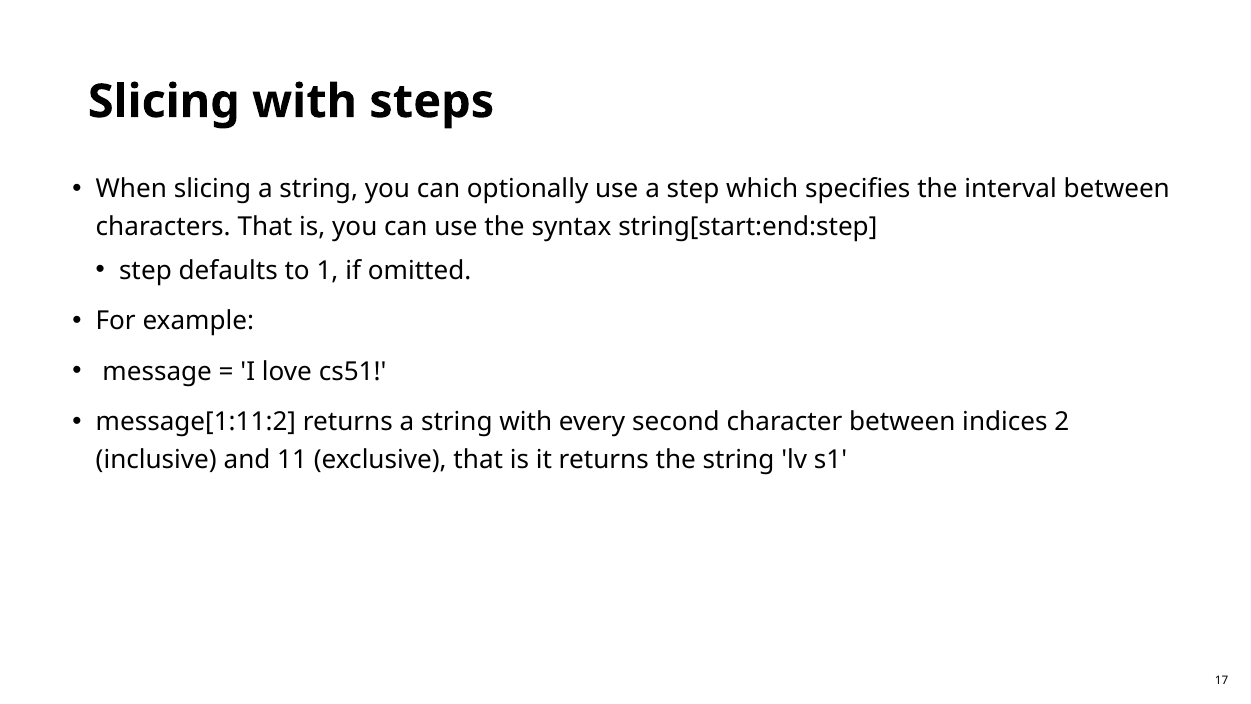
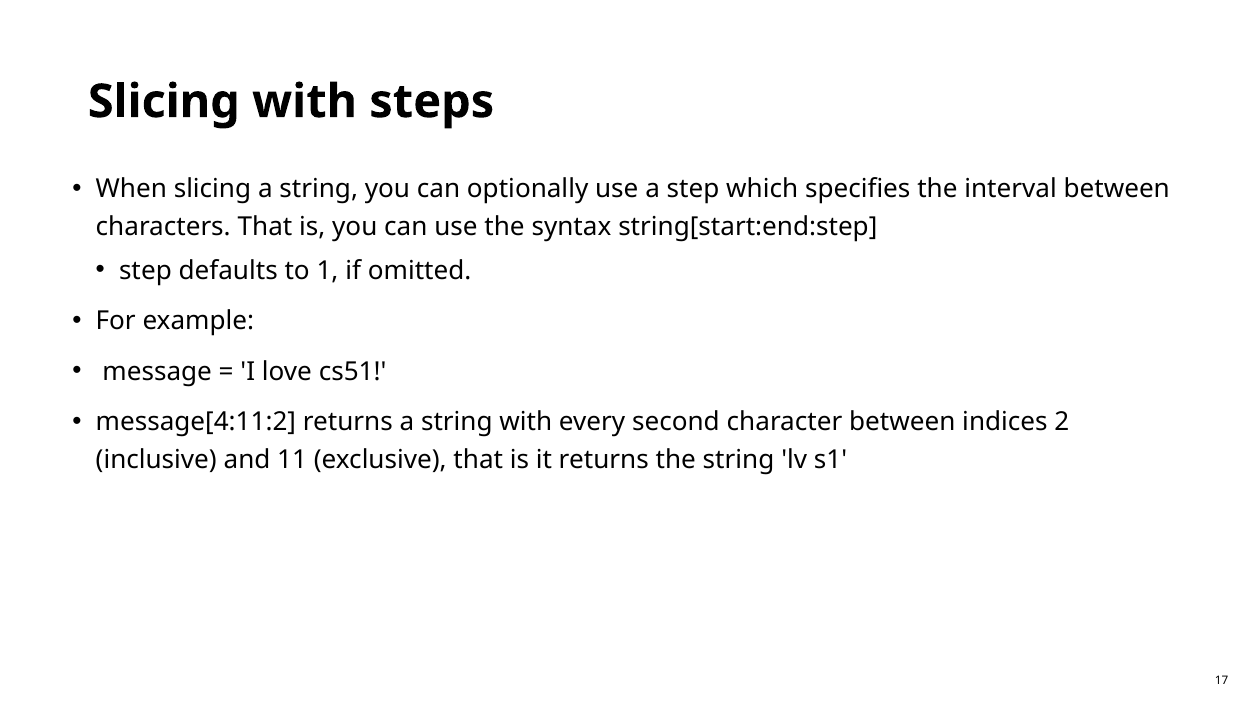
message[1:11:2: message[1:11:2 -> message[4:11:2
